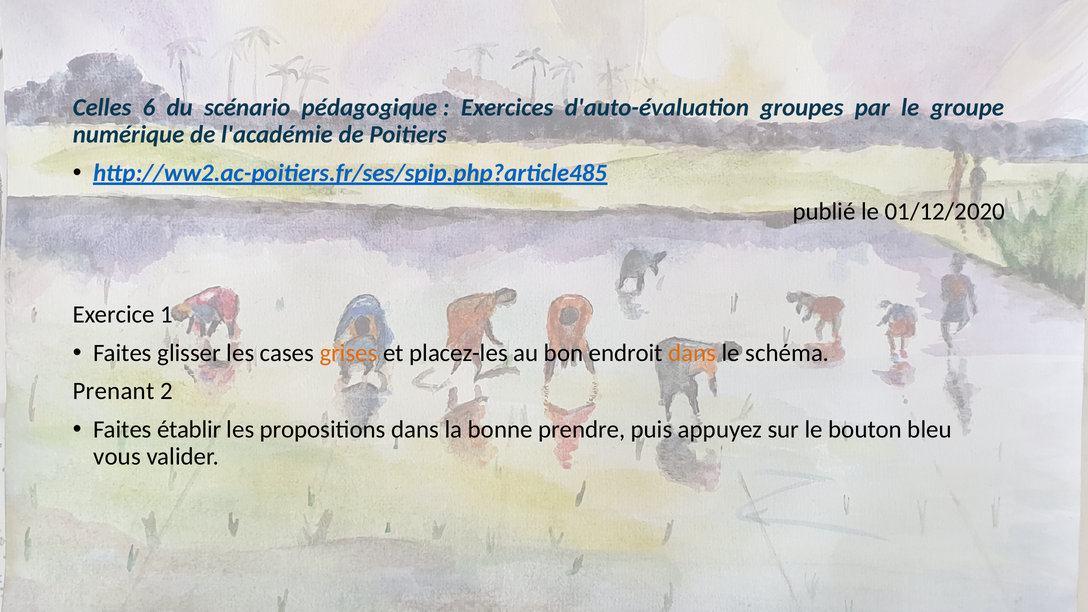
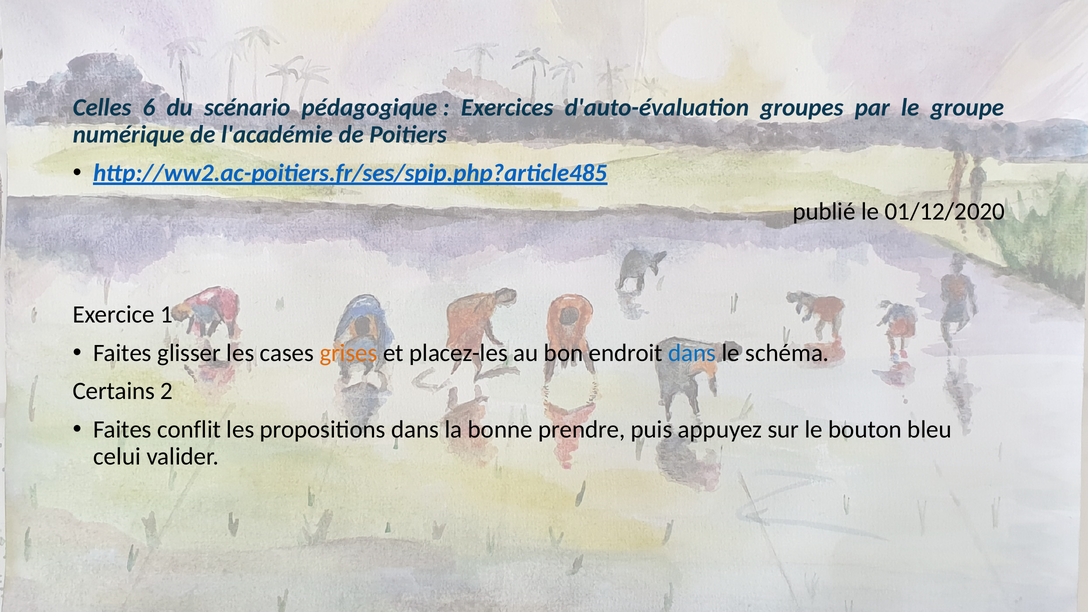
dans at (692, 353) colour: orange -> blue
Prenant: Prenant -> Certains
établir: établir -> conflit
vous: vous -> celui
